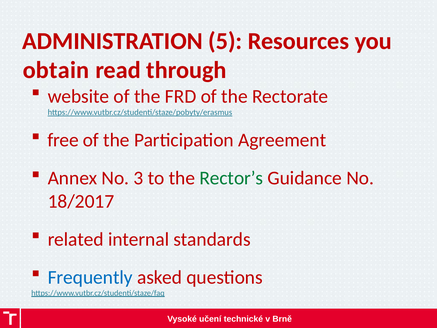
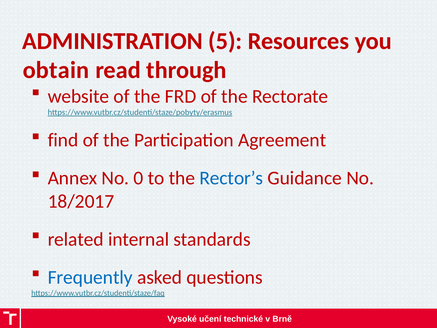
free: free -> find
3: 3 -> 0
Rector’s colour: green -> blue
